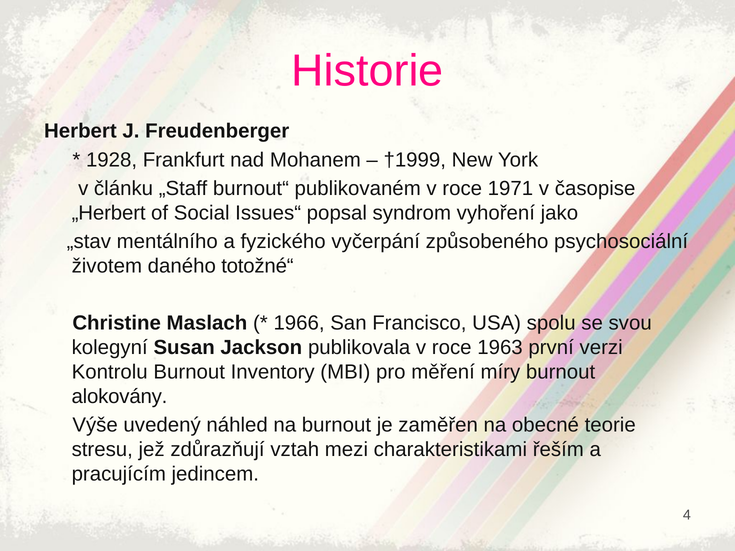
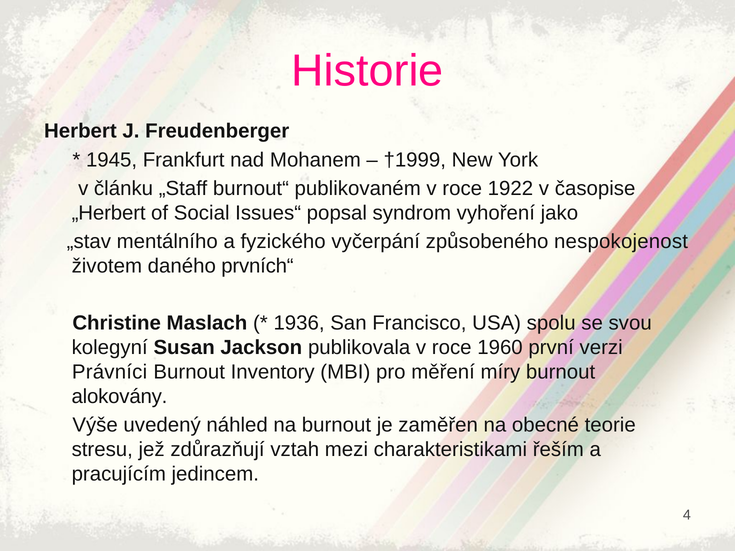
1928: 1928 -> 1945
1971: 1971 -> 1922
psychosociální: psychosociální -> nespokojenost
totožné“: totožné“ -> prvních“
1966: 1966 -> 1936
1963: 1963 -> 1960
Kontrolu: Kontrolu -> Právníci
